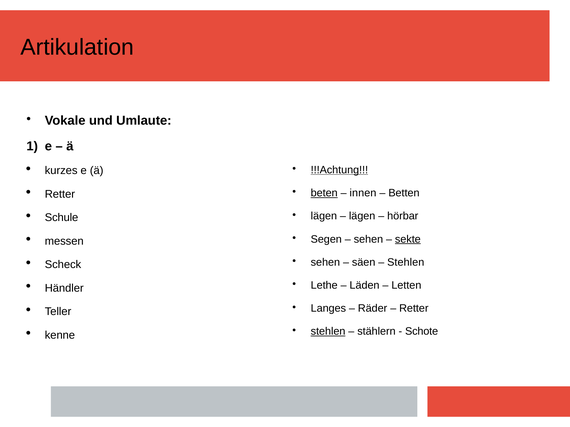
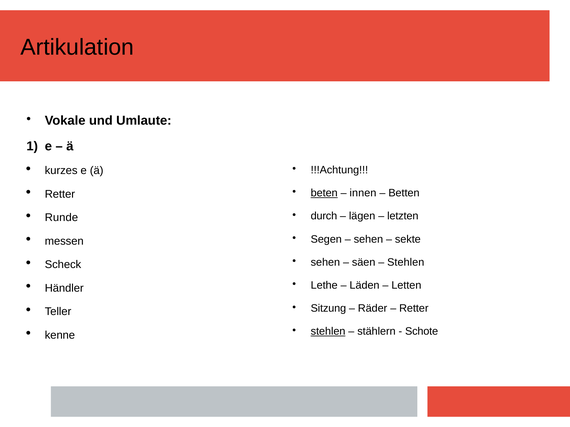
!!!Achtung underline: present -> none
Schule: Schule -> Runde
lägen at (324, 216): lägen -> durch
hörbar: hörbar -> letzten
sekte underline: present -> none
Langes: Langes -> Sitzung
